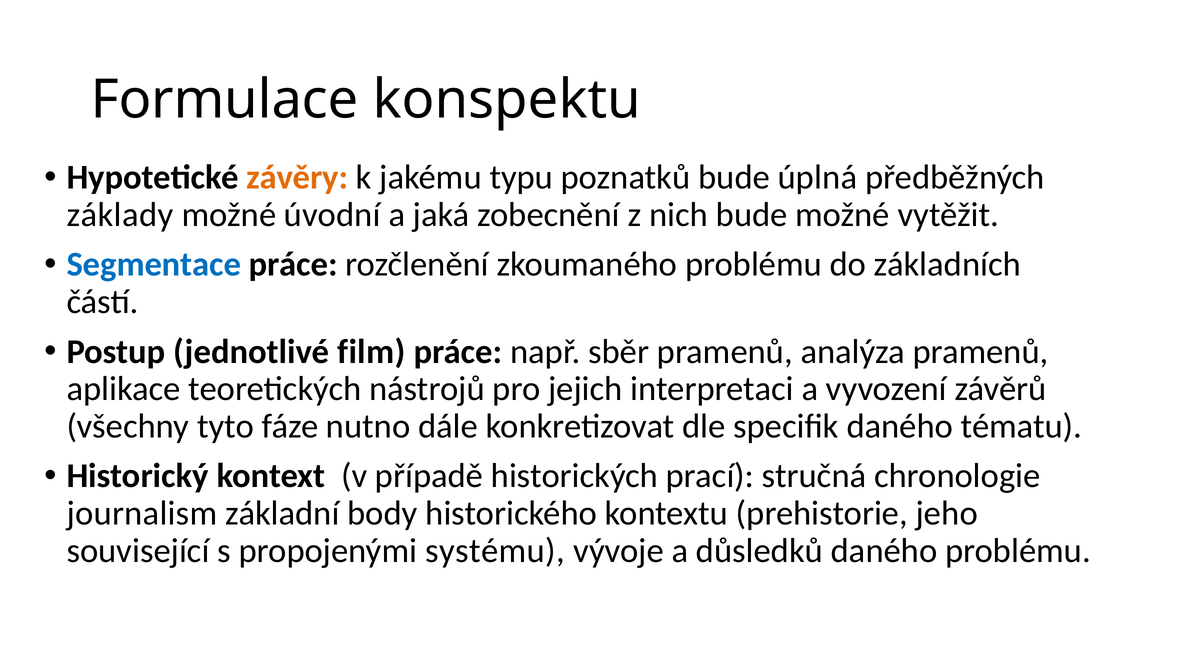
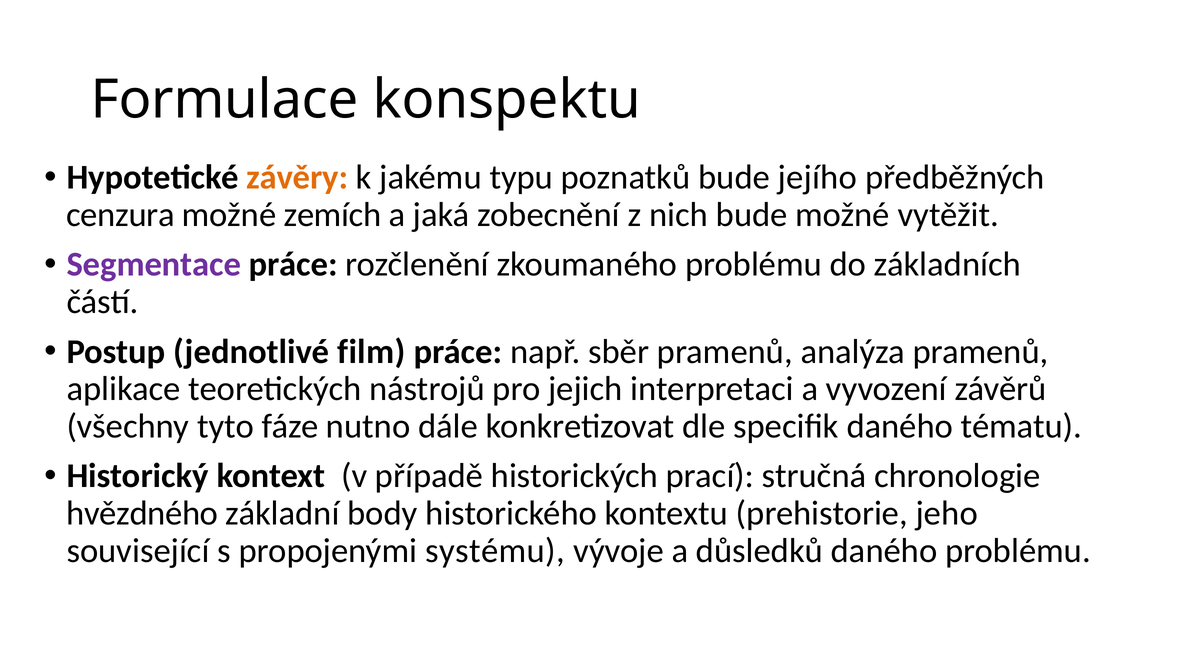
úplná: úplná -> jejího
základy: základy -> cenzura
úvodní: úvodní -> zemích
Segmentace colour: blue -> purple
journalism: journalism -> hvězdného
